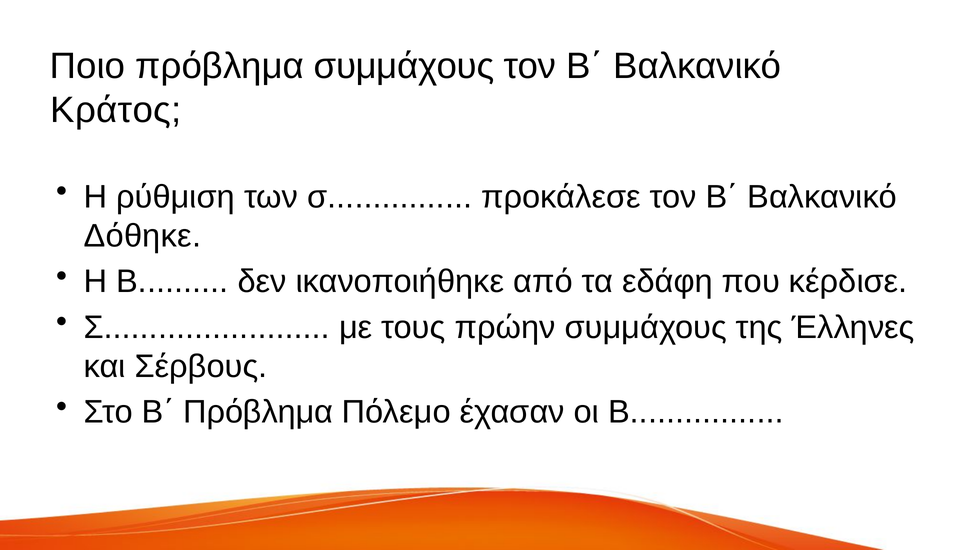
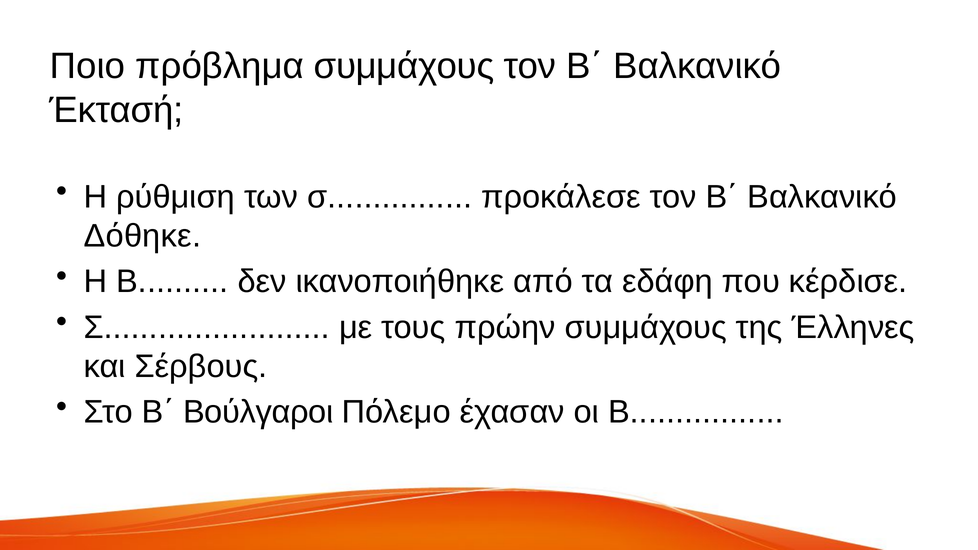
Κράτος: Κράτος -> Έκτασή
Β΄ Πρόβλημα: Πρόβλημα -> Βούλγαροι
